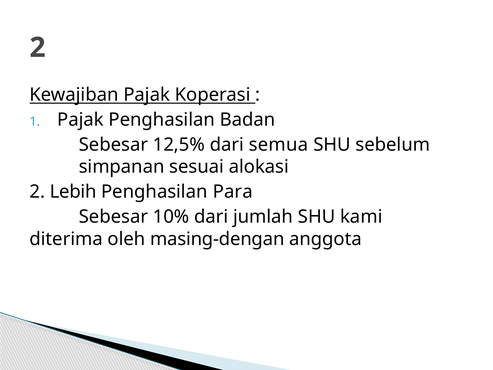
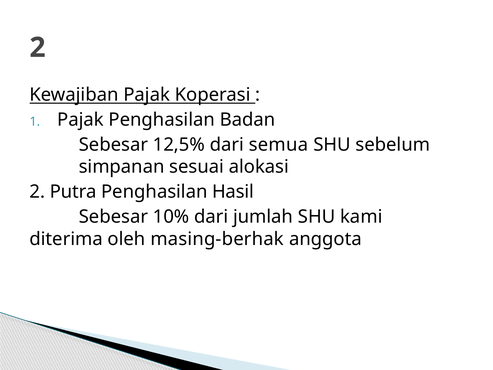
Lebih: Lebih -> Putra
Para: Para -> Hasil
masing-dengan: masing-dengan -> masing-berhak
